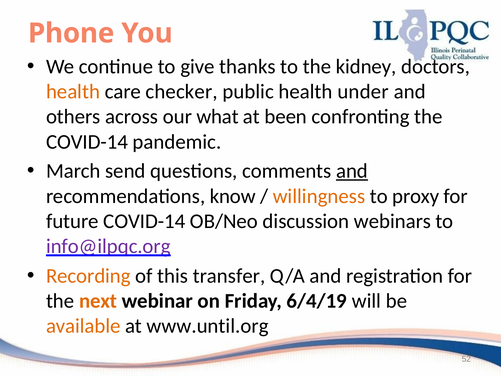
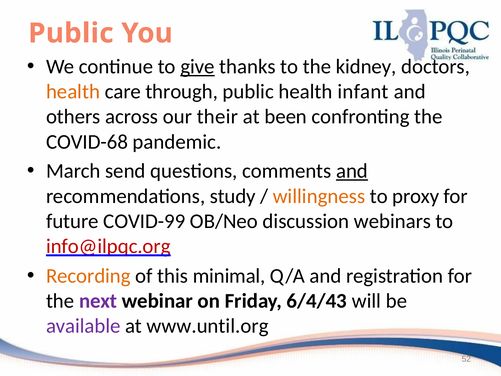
Phone at (71, 33): Phone -> Public
give underline: none -> present
checker: checker -> through
under: under -> infant
what: what -> their
COVID-14 at (87, 142): COVID-14 -> COVID-68
know: know -> study
future COVID-14: COVID-14 -> COVID-99
info@ilpqc.org colour: purple -> red
transfer: transfer -> minimal
next colour: orange -> purple
6/4/19: 6/4/19 -> 6/4/43
available colour: orange -> purple
